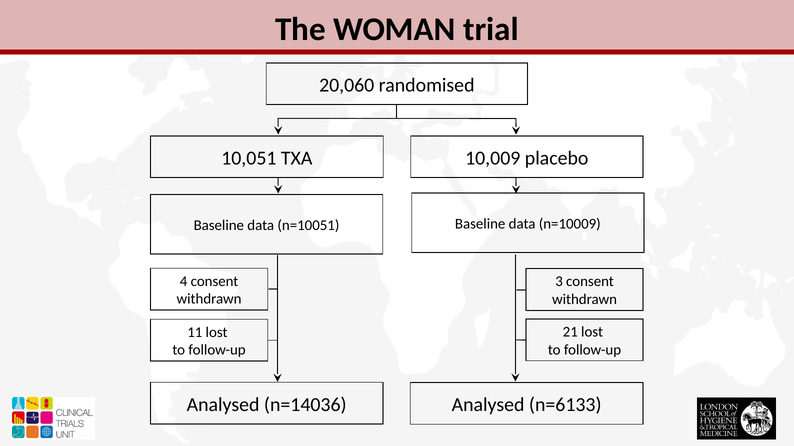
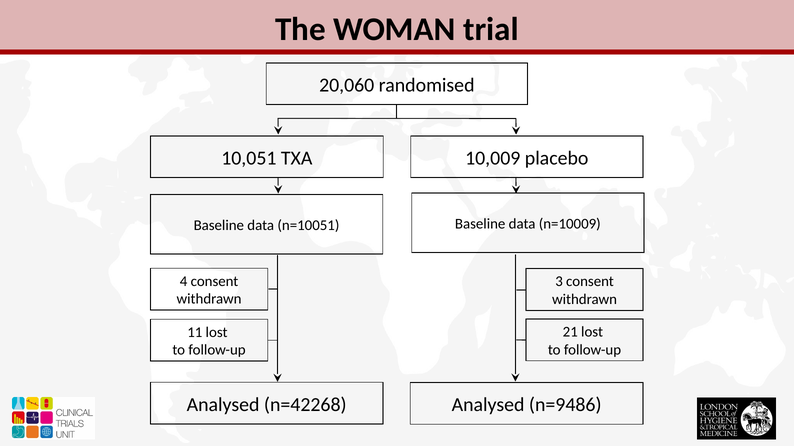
n=14036: n=14036 -> n=42268
n=6133: n=6133 -> n=9486
